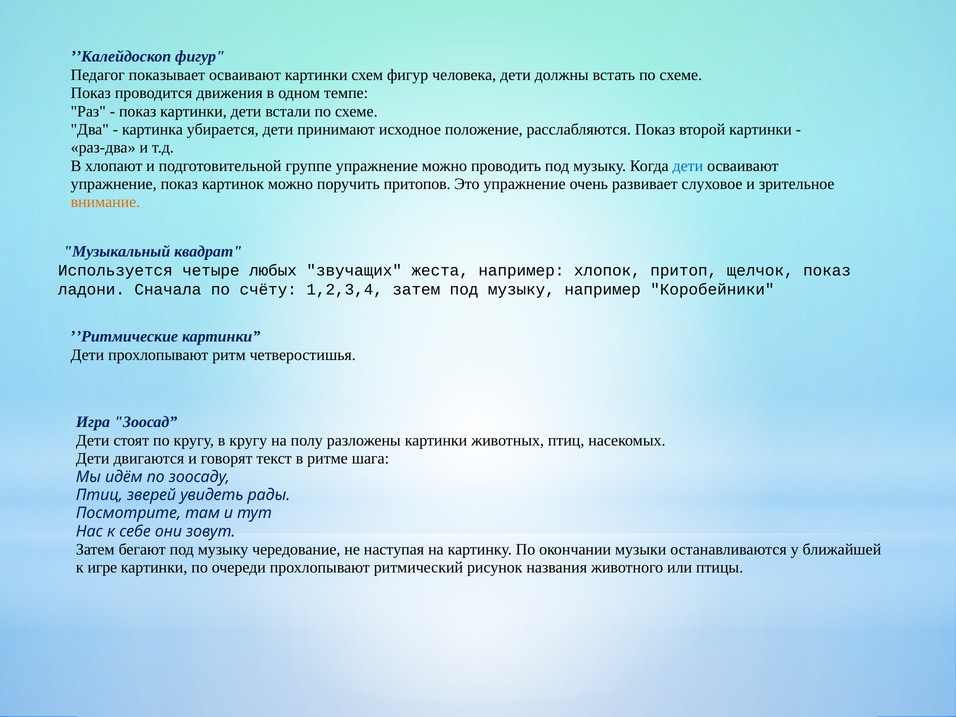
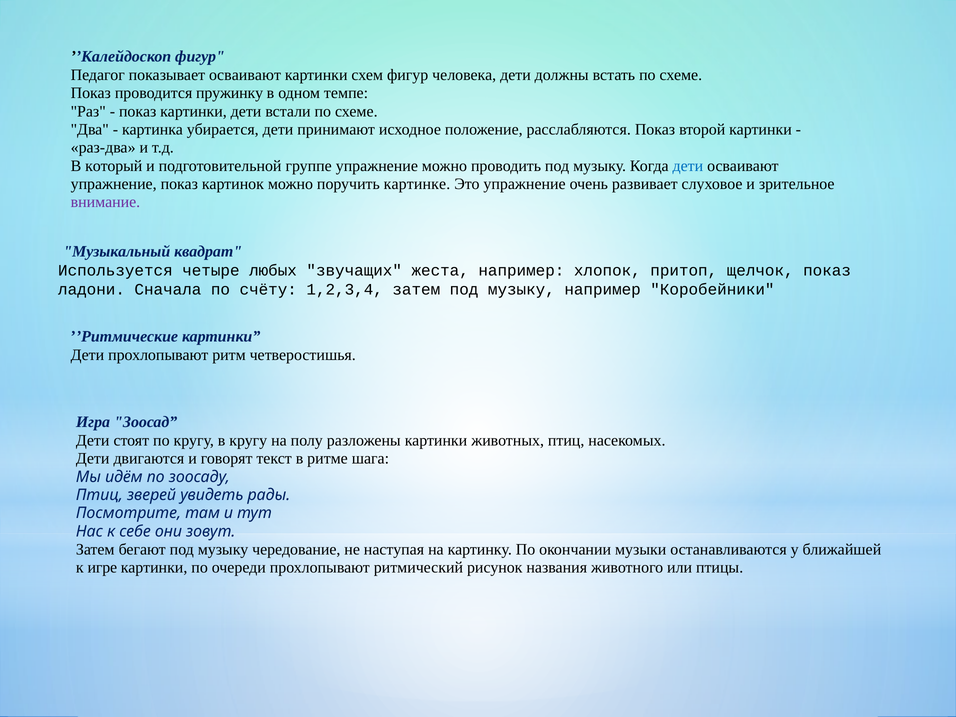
движения: движения -> пружинку
хлопают: хлопают -> который
притопов: притопов -> картинке
внимание colour: orange -> purple
